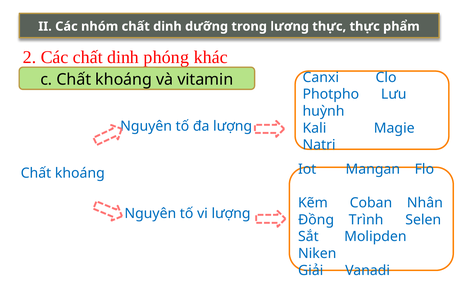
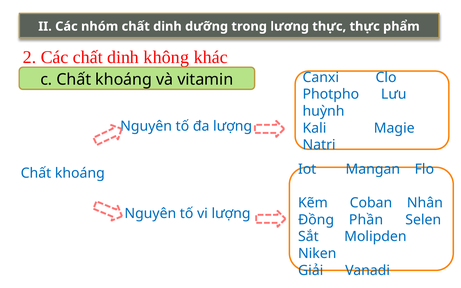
phóng: phóng -> không
Trình: Trình -> Phần
